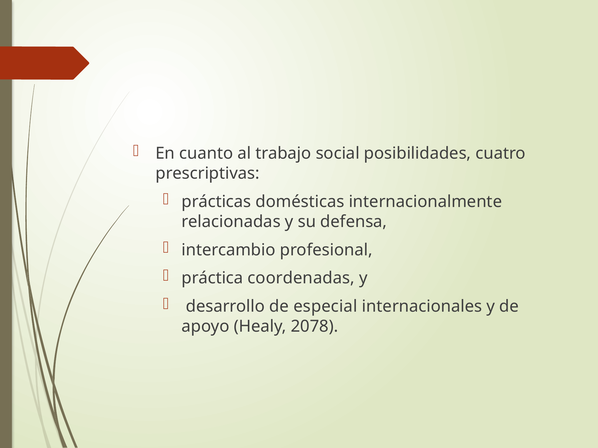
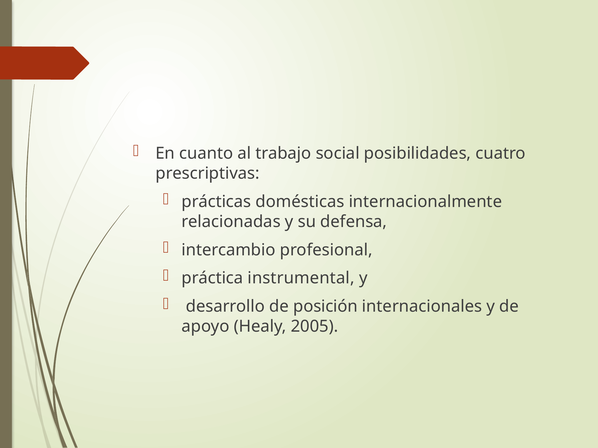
coordenadas: coordenadas -> instrumental
especial: especial -> posición
2078: 2078 -> 2005
